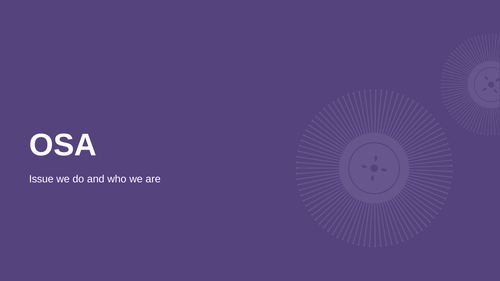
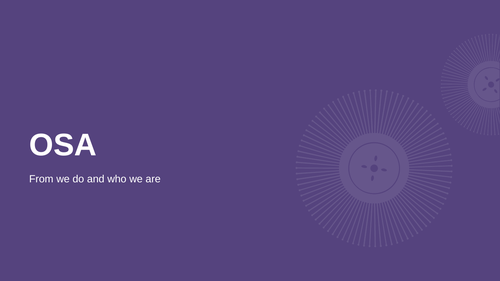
Issue: Issue -> From
